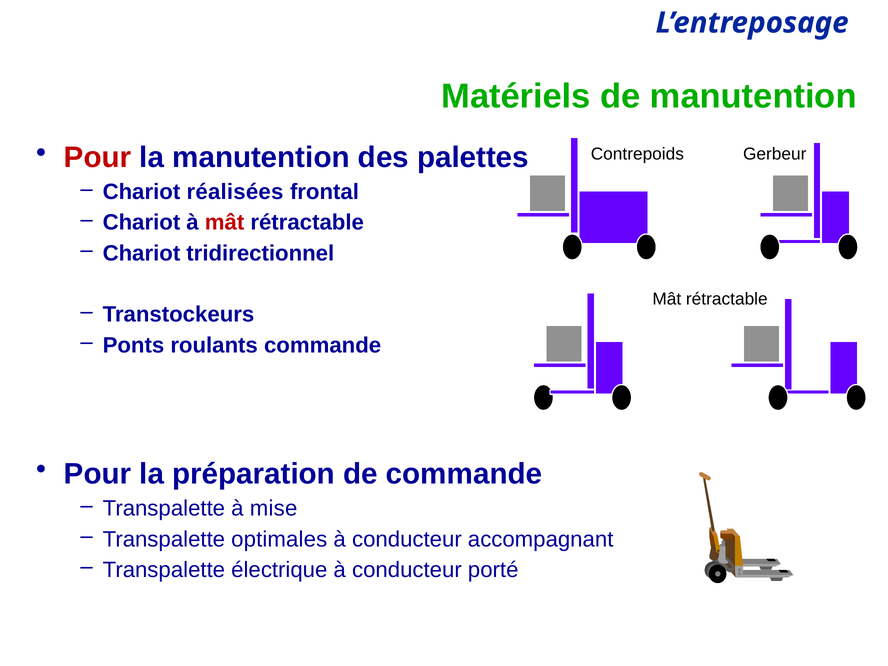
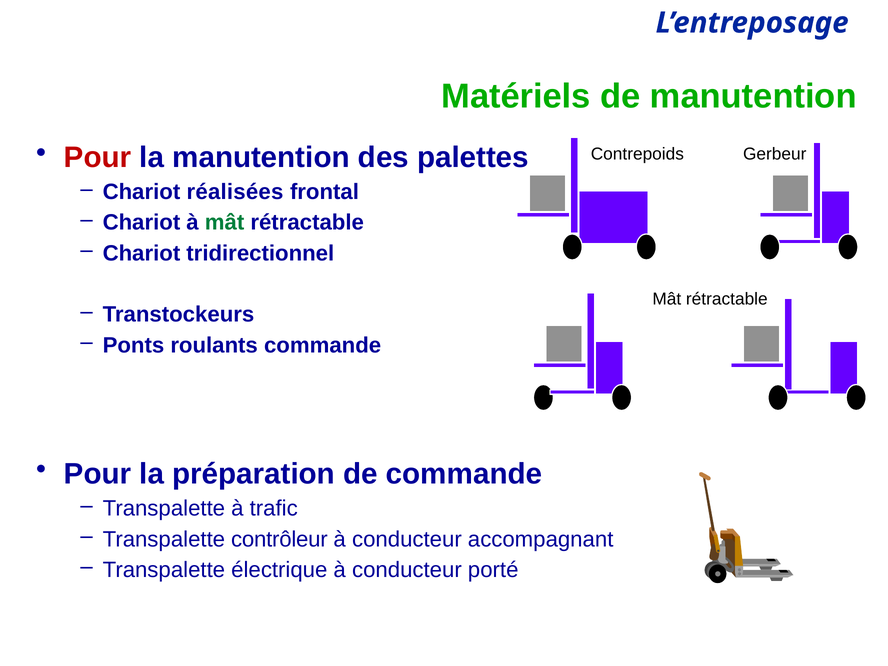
mât at (225, 223) colour: red -> green
mise: mise -> trafic
optimales: optimales -> contrôleur
